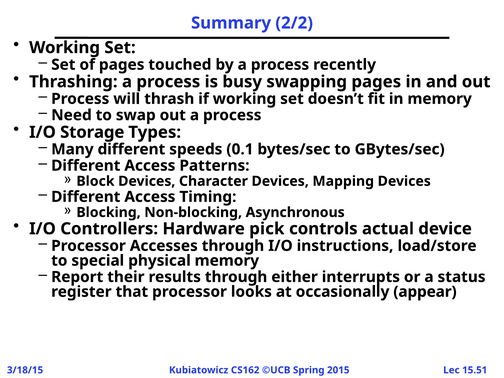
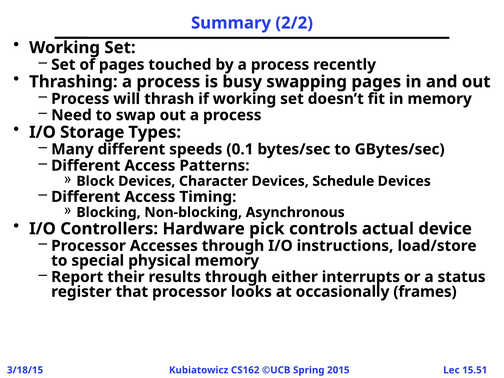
Mapping: Mapping -> Schedule
appear: appear -> frames
